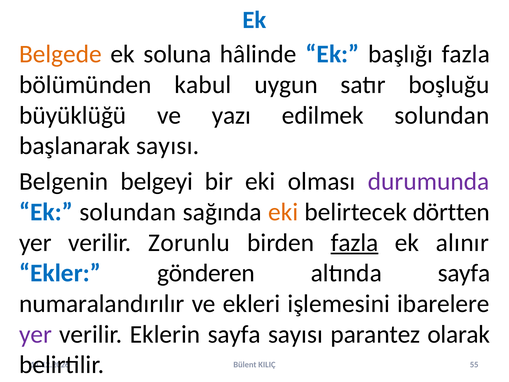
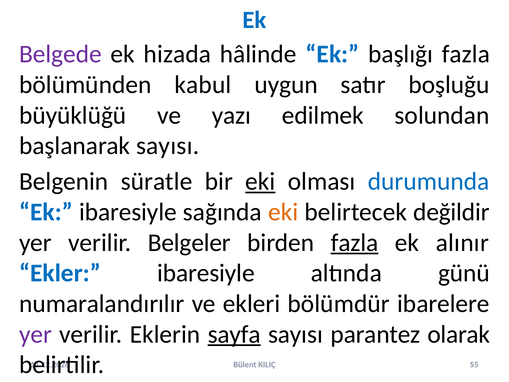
Belgede colour: orange -> purple
soluna: soluna -> hizada
belgeyi: belgeyi -> süratle
eki at (260, 181) underline: none -> present
durumunda colour: purple -> blue
Ek solundan: solundan -> ibaresiyle
dörtten: dörtten -> değildir
Zorunlu: Zorunlu -> Belgeler
Ekler gönderen: gönderen -> ibaresiyle
altında sayfa: sayfa -> günü
işlemesini: işlemesini -> bölümdür
sayfa at (234, 334) underline: none -> present
